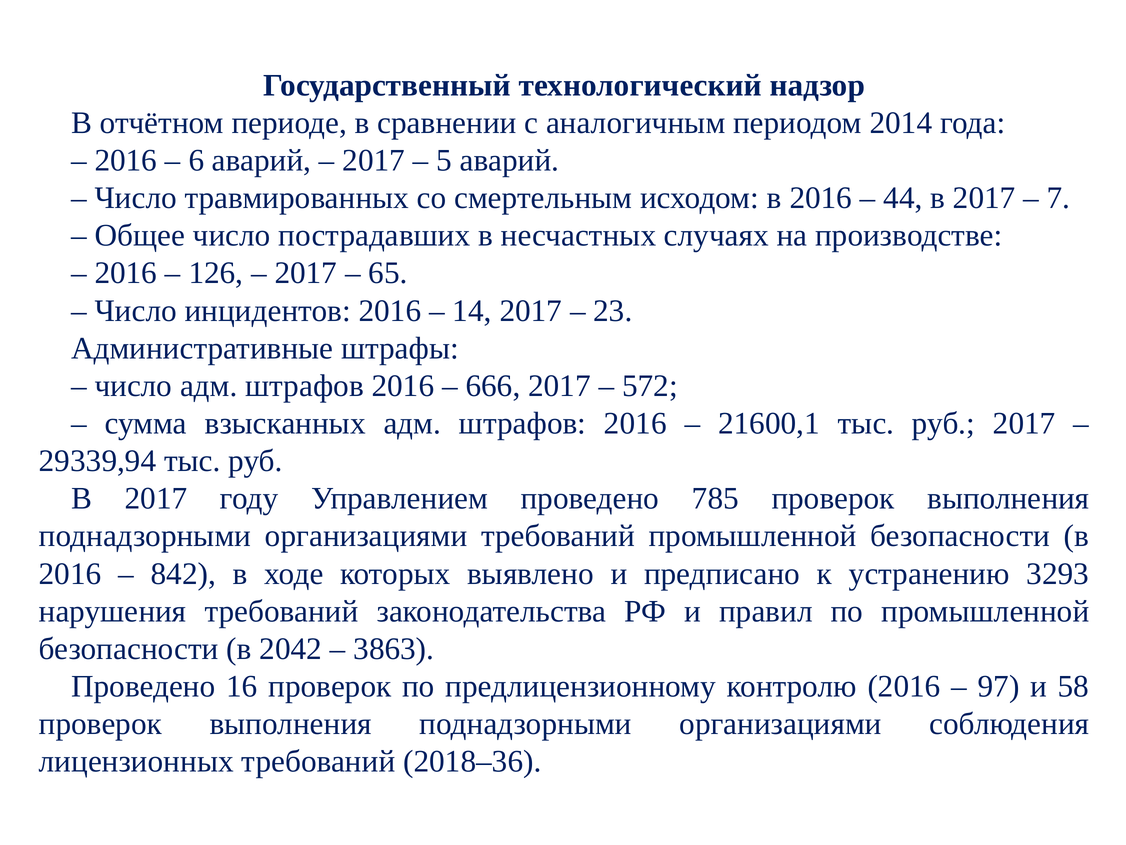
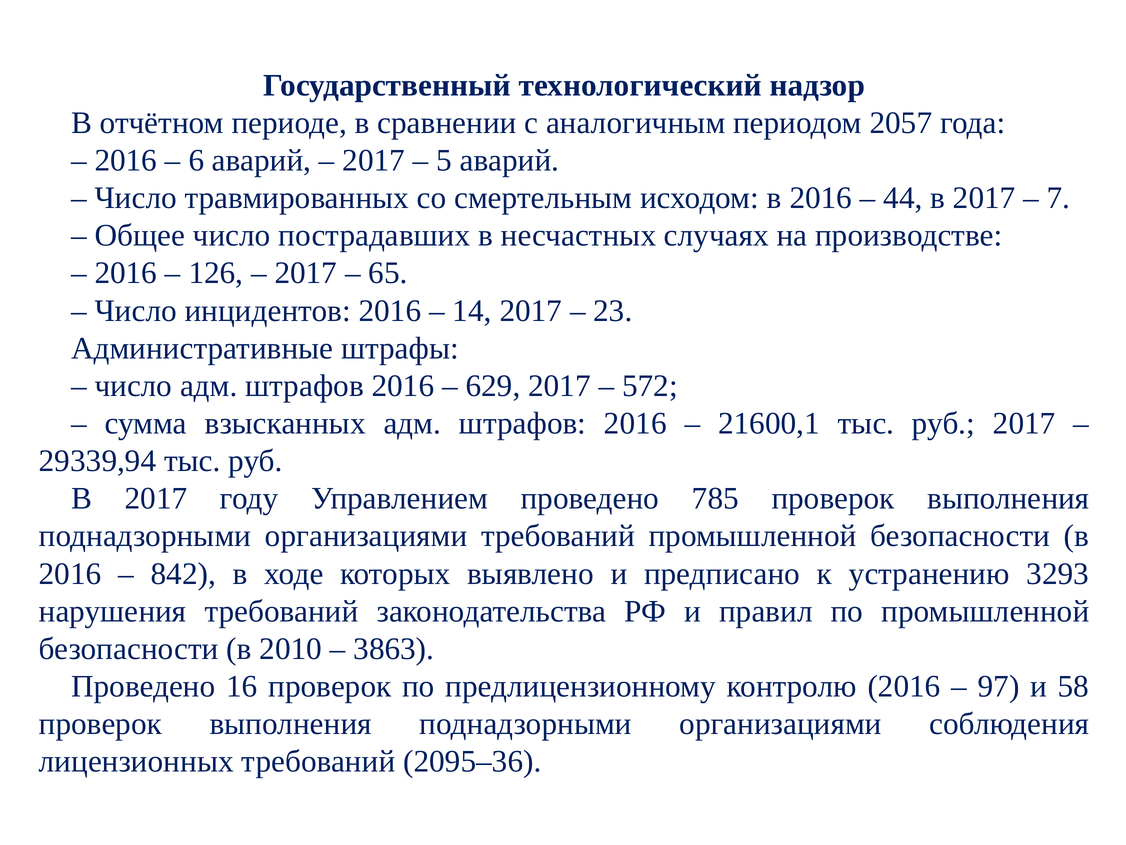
2014: 2014 -> 2057
666: 666 -> 629
2042: 2042 -> 2010
2018–36: 2018–36 -> 2095–36
